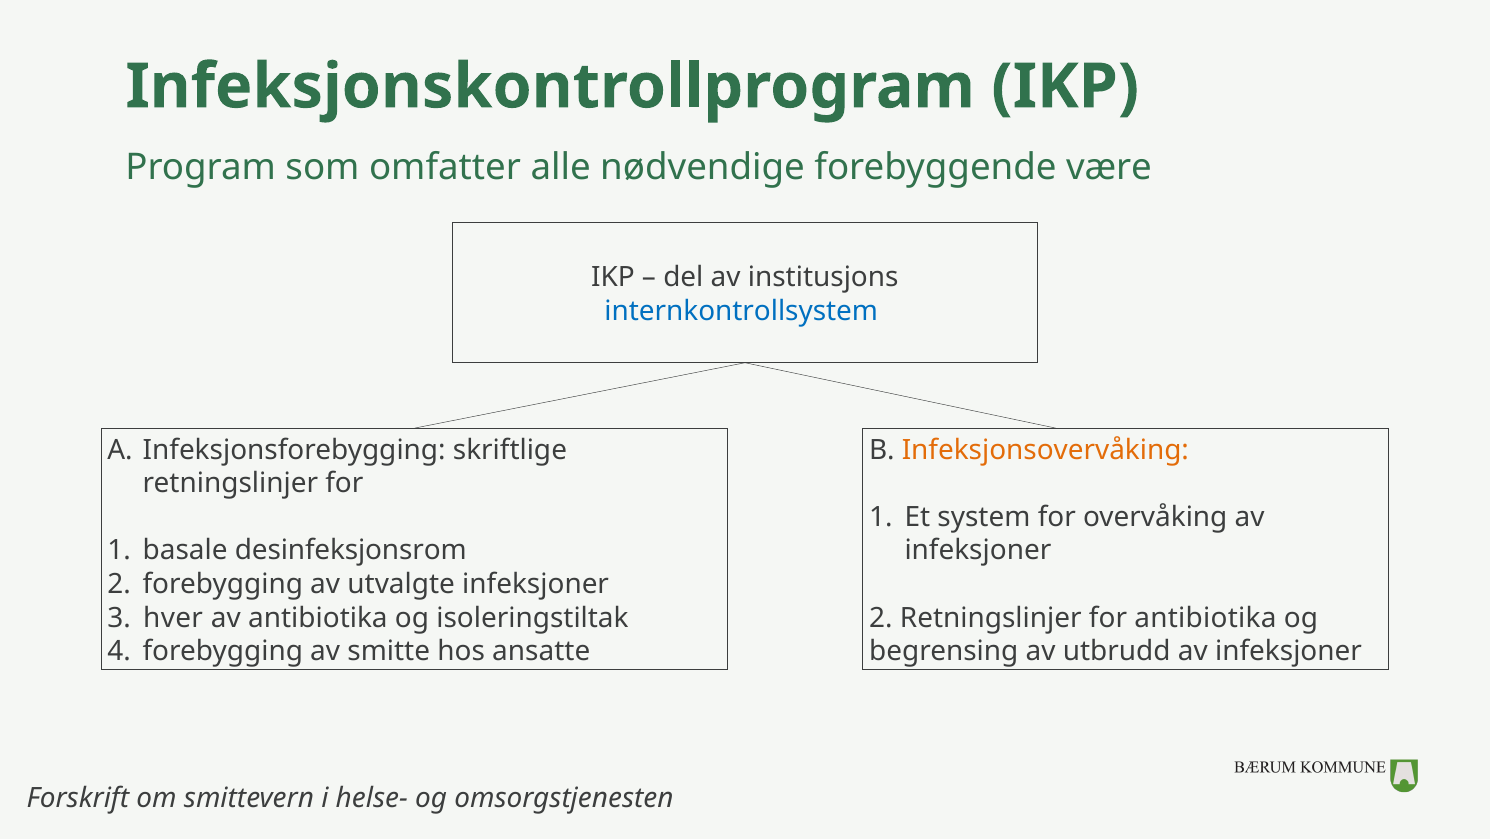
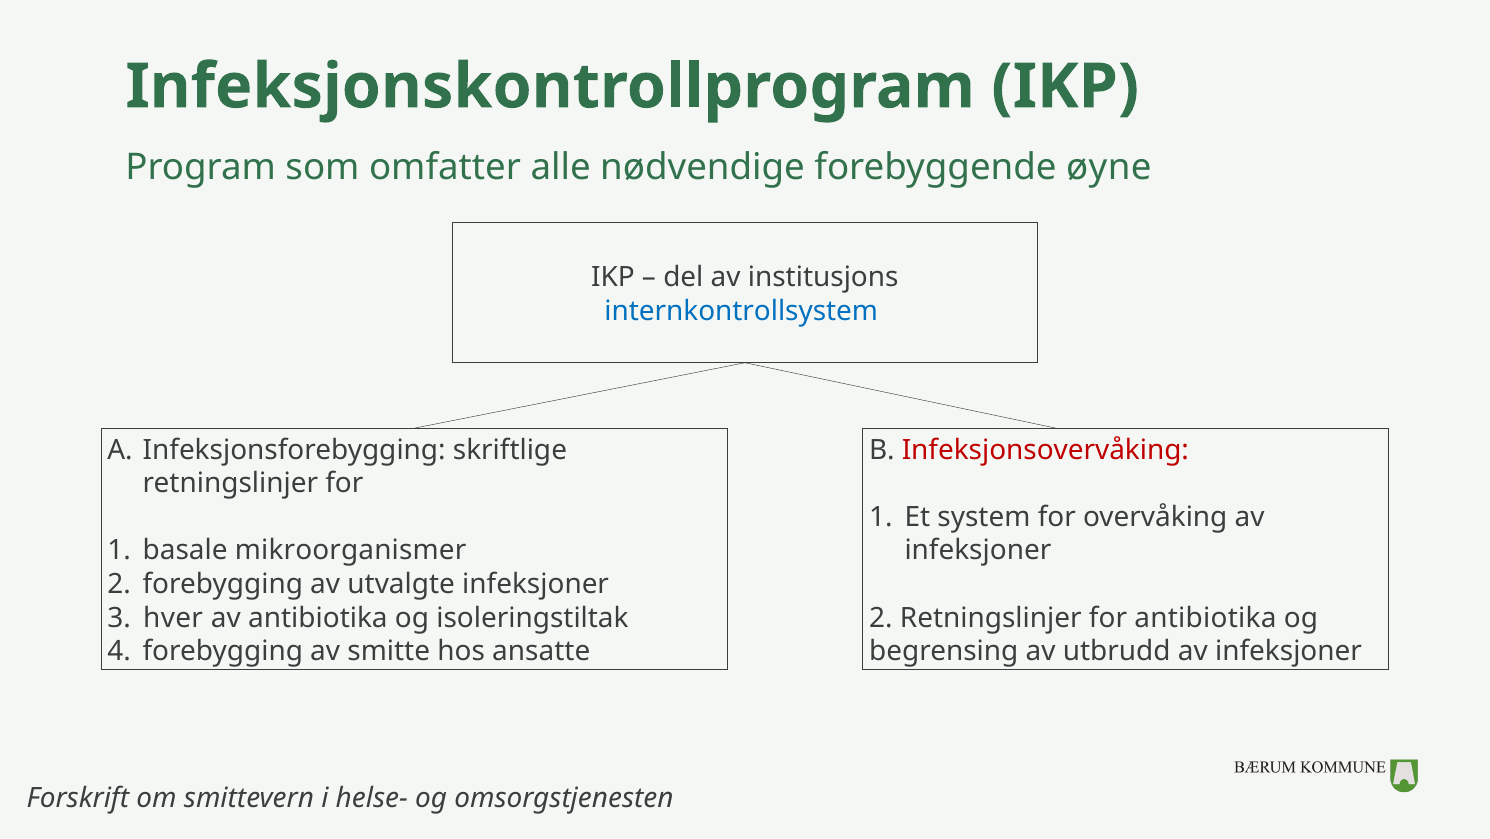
være: være -> øyne
Infeksjonsovervåking colour: orange -> red
desinfeksjonsrom: desinfeksjonsrom -> mikroorganismer
